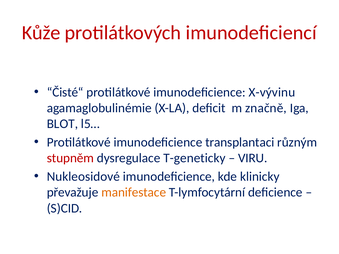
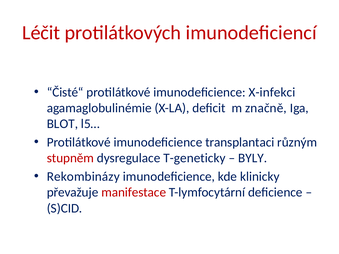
Kůže: Kůže -> Léčit
X-vývinu: X-vývinu -> X-infekci
VIRU: VIRU -> BYLY
Nukleosidové: Nukleosidové -> Rekombinázy
manifestace colour: orange -> red
